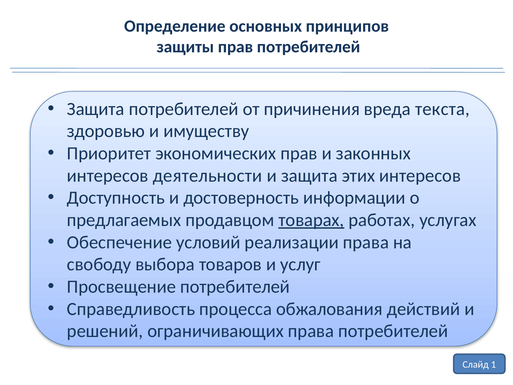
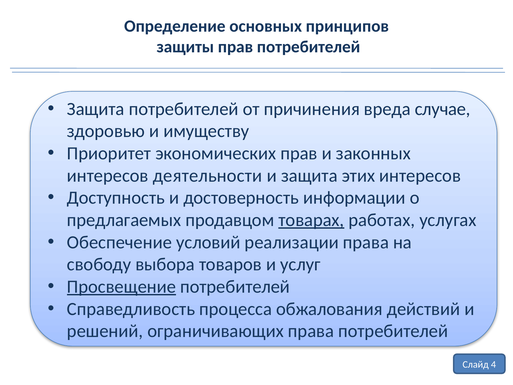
текста: текста -> случае
Просвещение underline: none -> present
1: 1 -> 4
